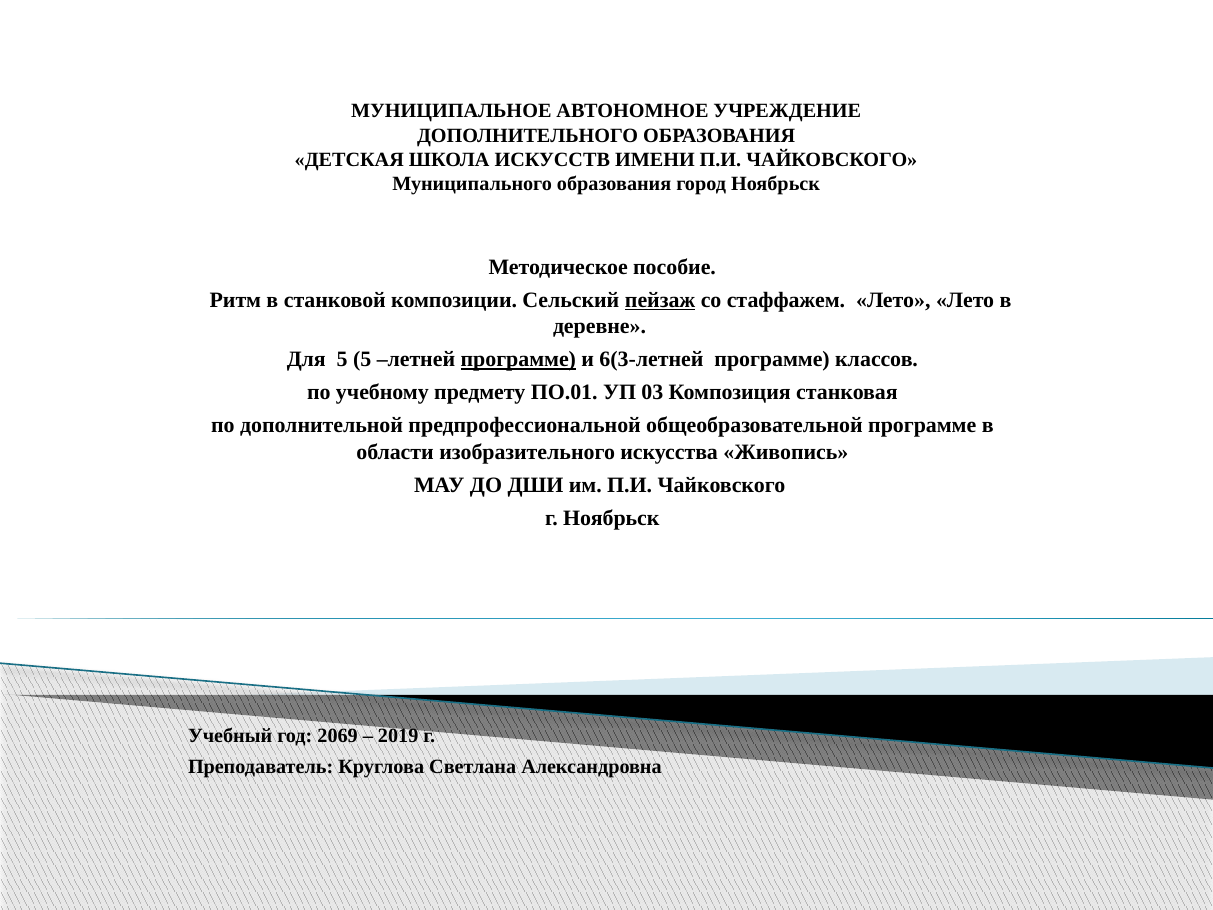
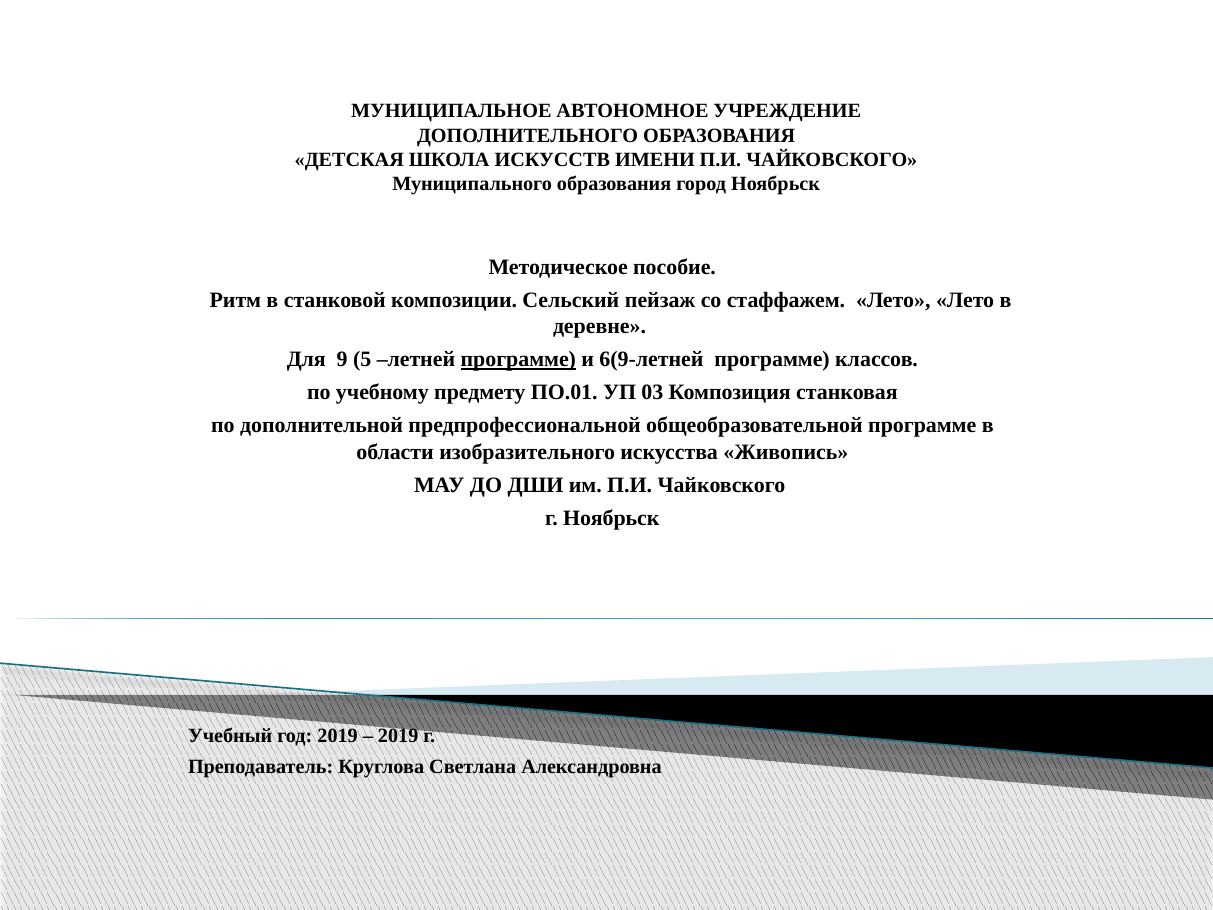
пейзаж underline: present -> none
Для 5: 5 -> 9
6(3-летней: 6(3-летней -> 6(9-летней
год 2069: 2069 -> 2019
